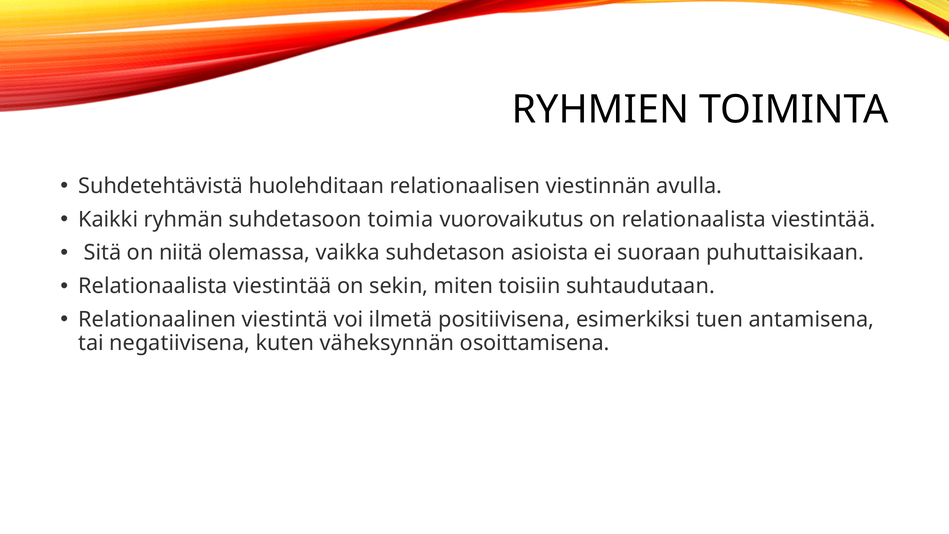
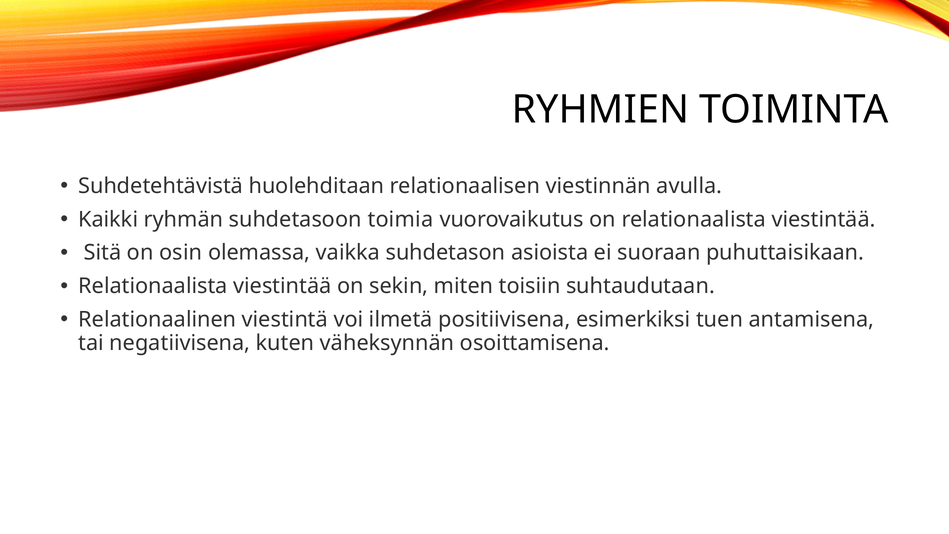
niitä: niitä -> osin
